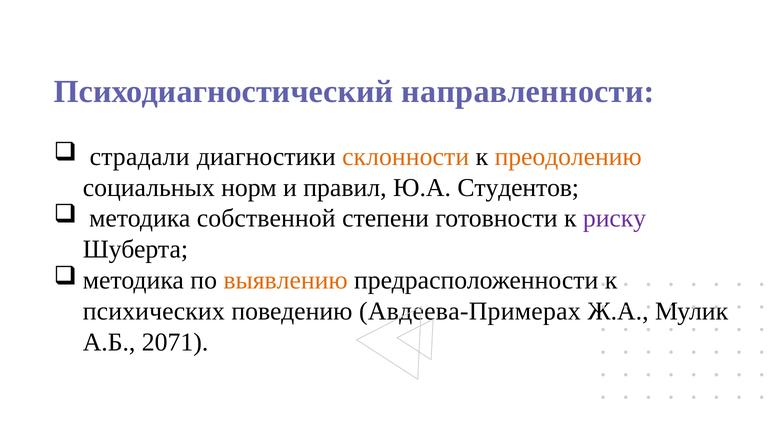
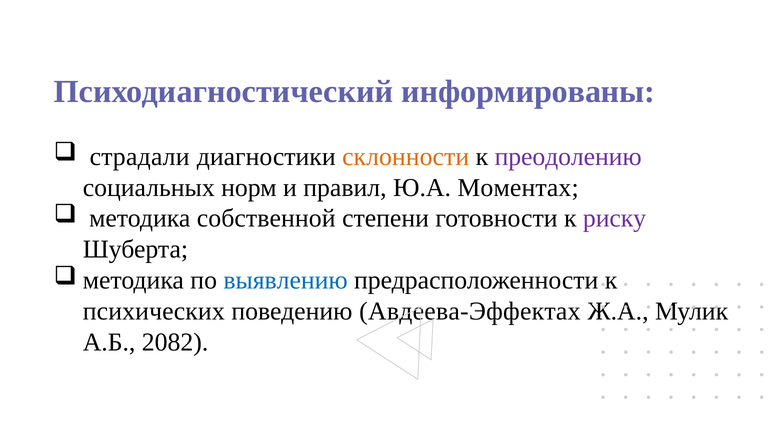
направленности: направленности -> информированы
преодолению colour: orange -> purple
Студентов: Студентов -> Моментах
выявлению colour: orange -> blue
Авдеева-Примерах: Авдеева-Примерах -> Авдеева-Эффектах
2071: 2071 -> 2082
